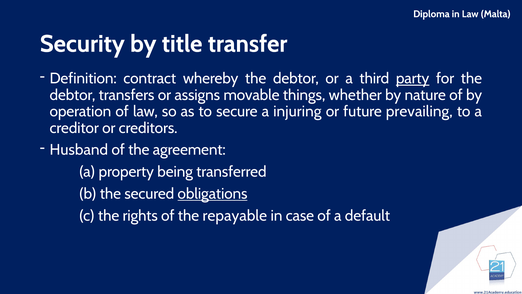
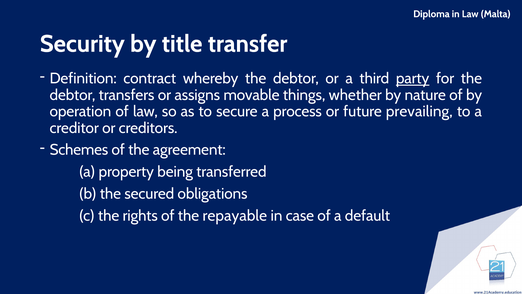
injuring: injuring -> process
Husband: Husband -> Schemes
obligations underline: present -> none
